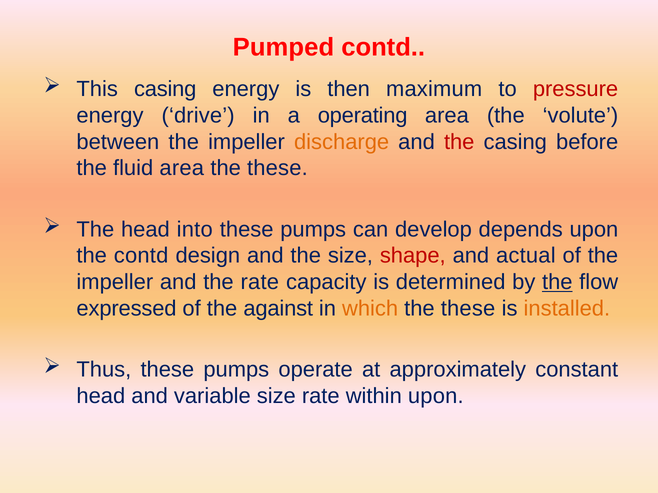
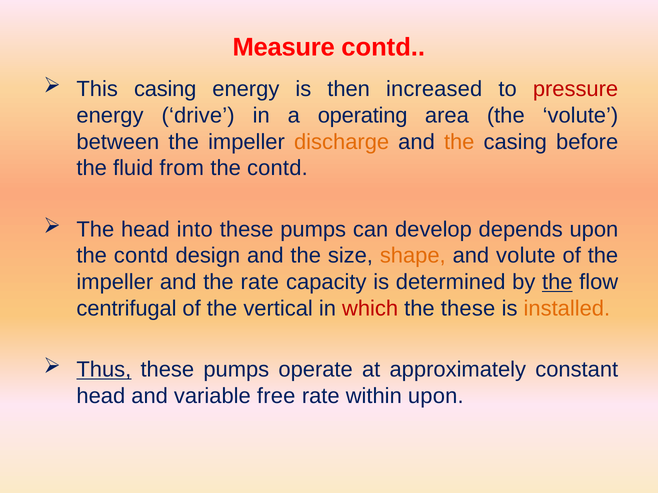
Pumped: Pumped -> Measure
maximum: maximum -> increased
the at (459, 142) colour: red -> orange
fluid area: area -> from
these at (277, 168): these -> contd
shape colour: red -> orange
and actual: actual -> volute
expressed: expressed -> centrifugal
against: against -> vertical
which colour: orange -> red
Thus underline: none -> present
variable size: size -> free
